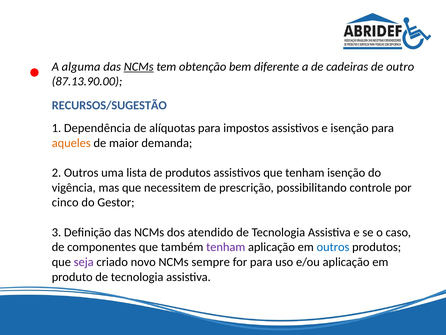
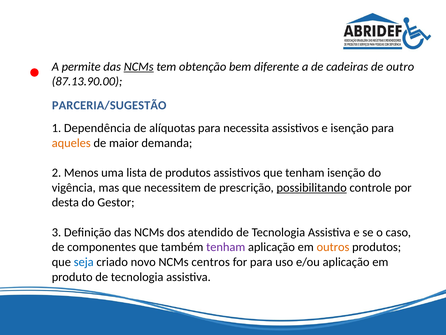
alguma: alguma -> permite
RECURSOS/SUGESTÃO: RECURSOS/SUGESTÃO -> PARCERIA/SUGESTÃO
impostos: impostos -> necessita
2 Outros: Outros -> Menos
possibilitando underline: none -> present
cinco: cinco -> desta
outros at (333, 247) colour: blue -> orange
seja colour: purple -> blue
sempre: sempre -> centros
